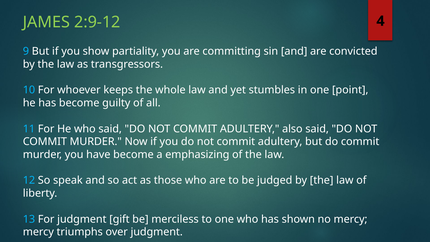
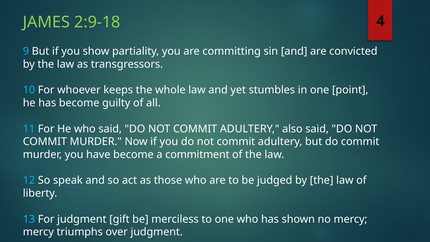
2:9-12: 2:9-12 -> 2:9-18
emphasizing: emphasizing -> commitment
